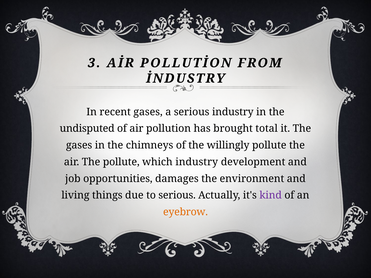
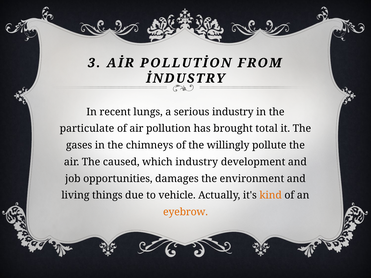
recent gases: gases -> lungs
undisputed: undisputed -> particulate
The pollute: pollute -> caused
to serious: serious -> vehicle
kind colour: purple -> orange
